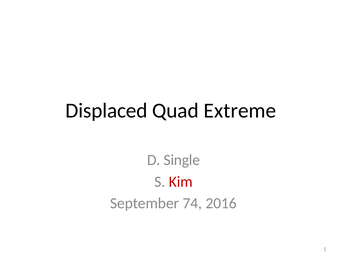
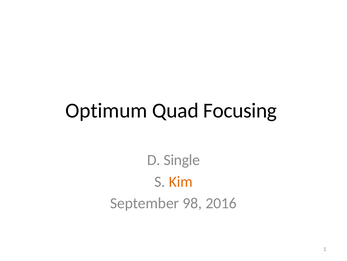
Displaced: Displaced -> Optimum
Extreme: Extreme -> Focusing
Kim colour: red -> orange
74: 74 -> 98
